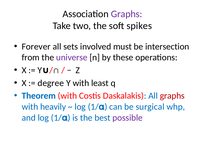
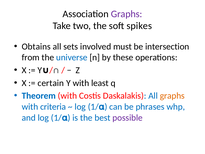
Forever: Forever -> Obtains
universe colour: purple -> blue
degree: degree -> certain
graphs at (172, 96) colour: red -> orange
heavily: heavily -> criteria
surgical: surgical -> phrases
